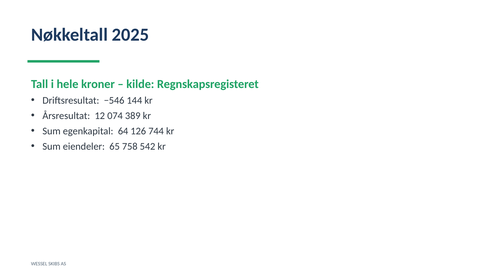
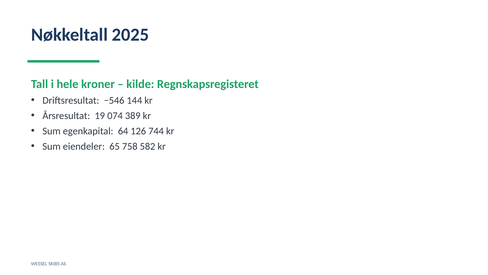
12: 12 -> 19
542: 542 -> 582
